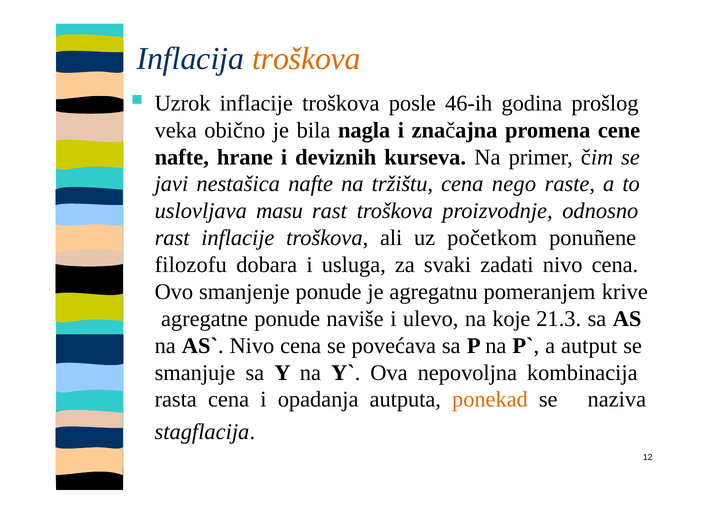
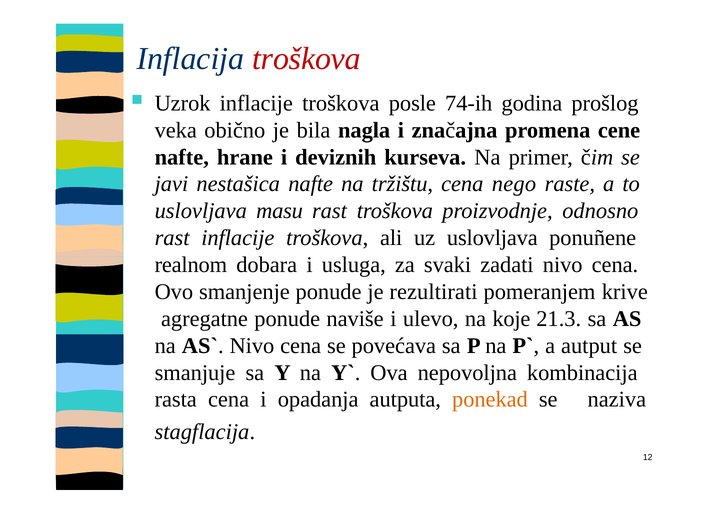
troškova at (306, 59) colour: orange -> red
46-ih: 46-ih -> 74-ih
uz početkom: početkom -> uslovljava
filozofu: filozofu -> realnom
agregatnu: agregatnu -> rezultirati
